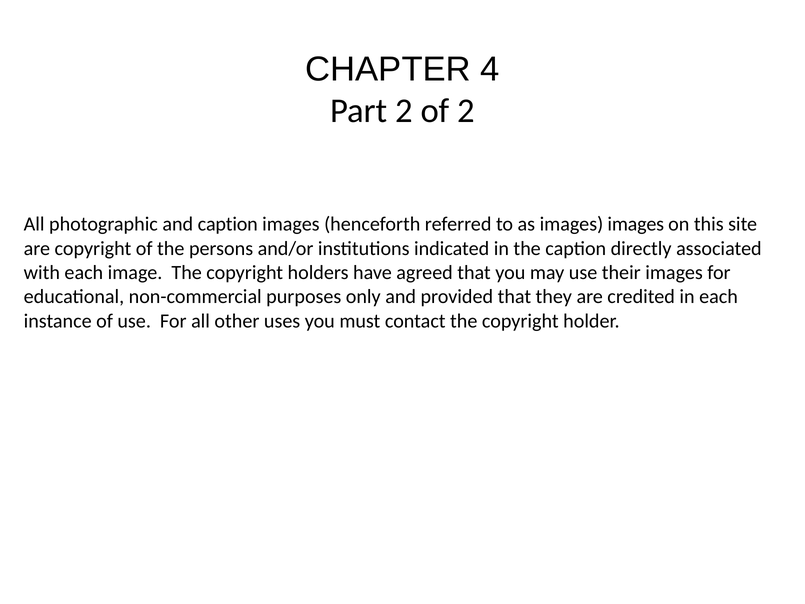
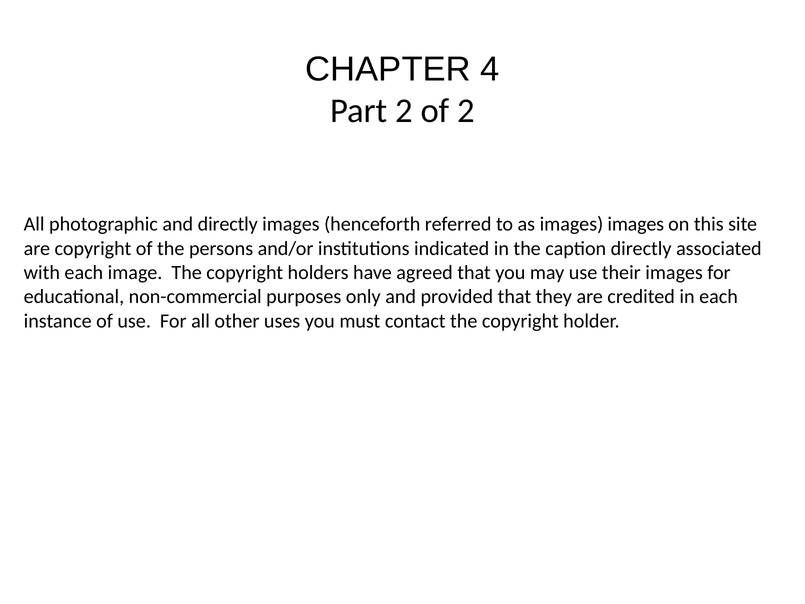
and caption: caption -> directly
